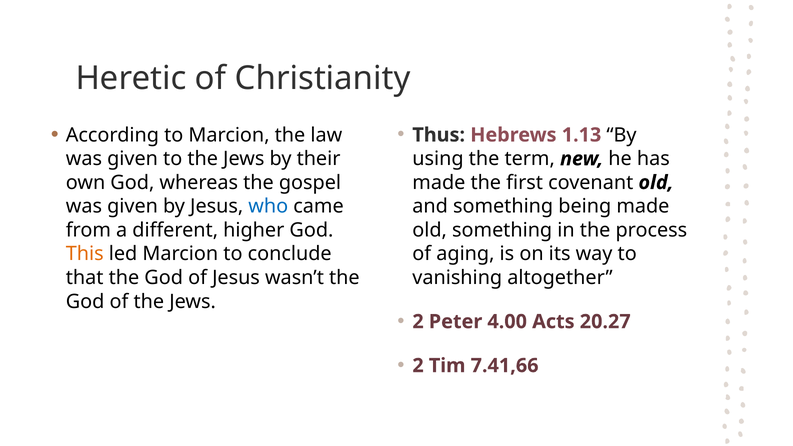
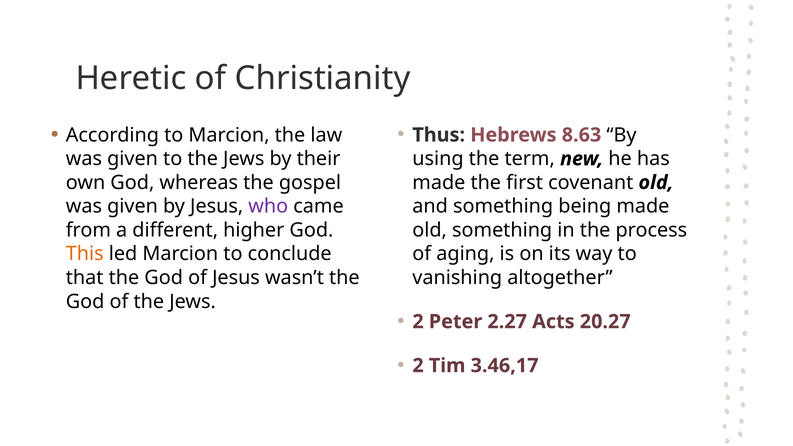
1.13: 1.13 -> 8.63
who colour: blue -> purple
4.00: 4.00 -> 2.27
7.41,66: 7.41,66 -> 3.46,17
